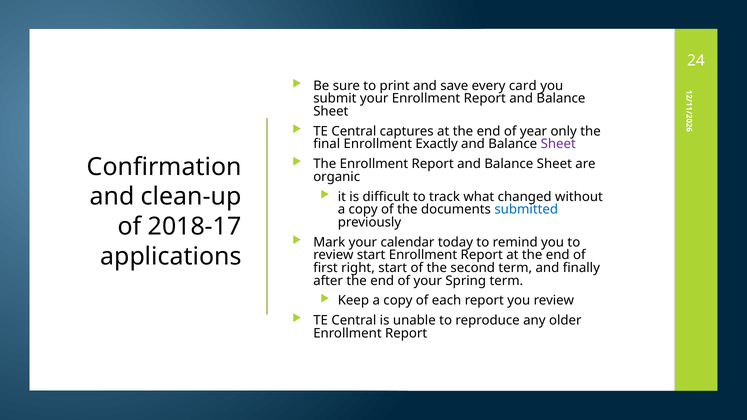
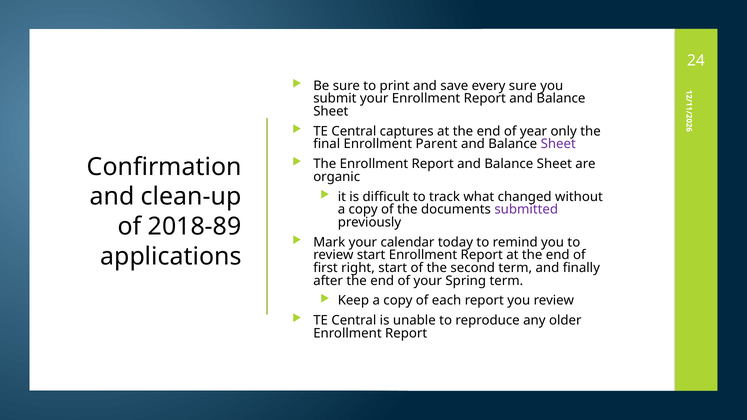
every card: card -> sure
Exactly: Exactly -> Parent
submitted colour: blue -> purple
2018-17: 2018-17 -> 2018-89
